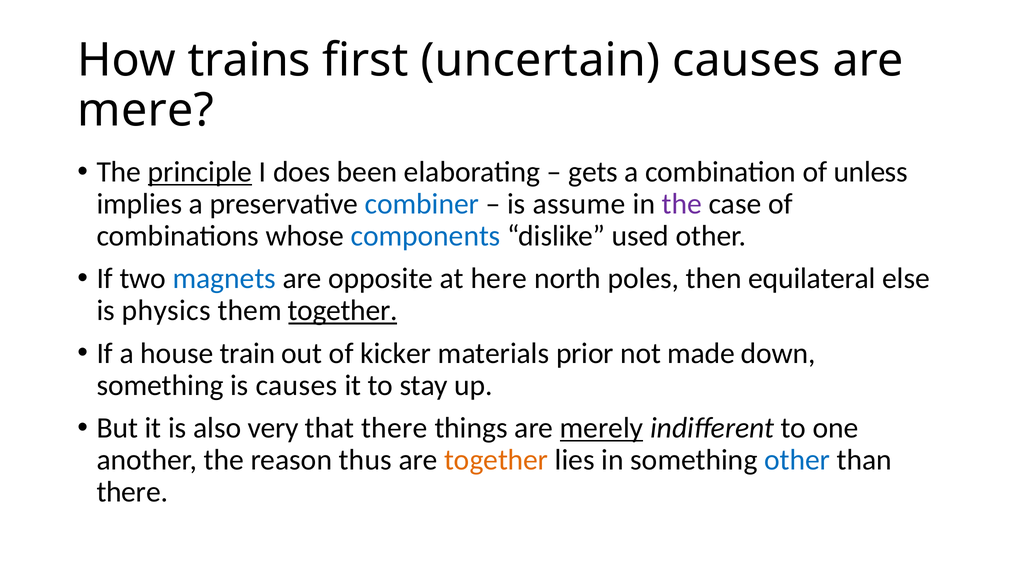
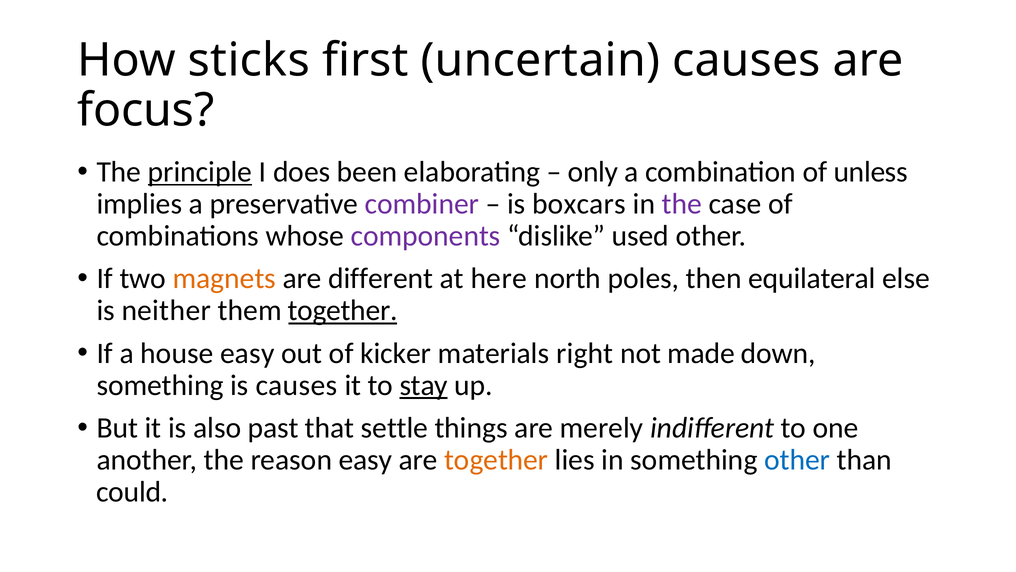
trains: trains -> sticks
mere: mere -> focus
gets: gets -> only
combiner colour: blue -> purple
assume: assume -> boxcars
components colour: blue -> purple
magnets colour: blue -> orange
opposite: opposite -> different
physics: physics -> neither
house train: train -> easy
prior: prior -> right
stay underline: none -> present
very: very -> past
that there: there -> settle
merely underline: present -> none
reason thus: thus -> easy
there at (132, 492): there -> could
